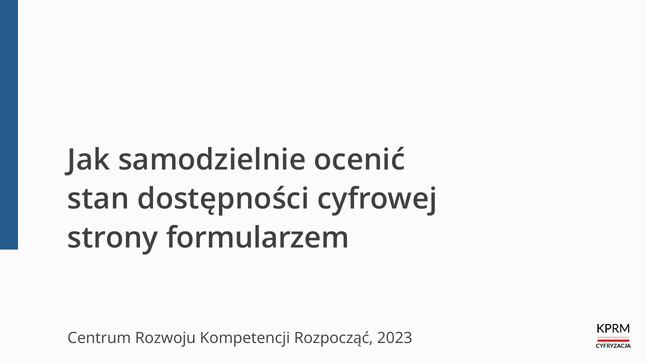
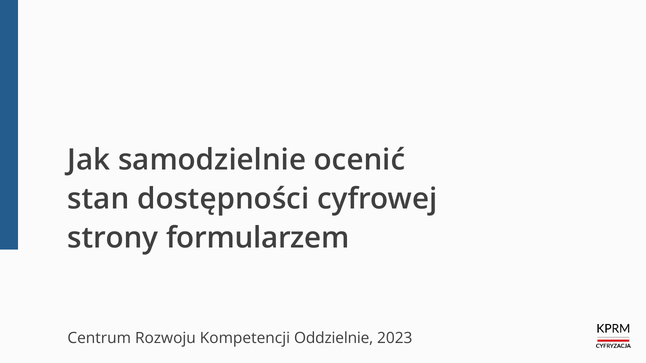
Rozpocząć: Rozpocząć -> Oddzielnie
